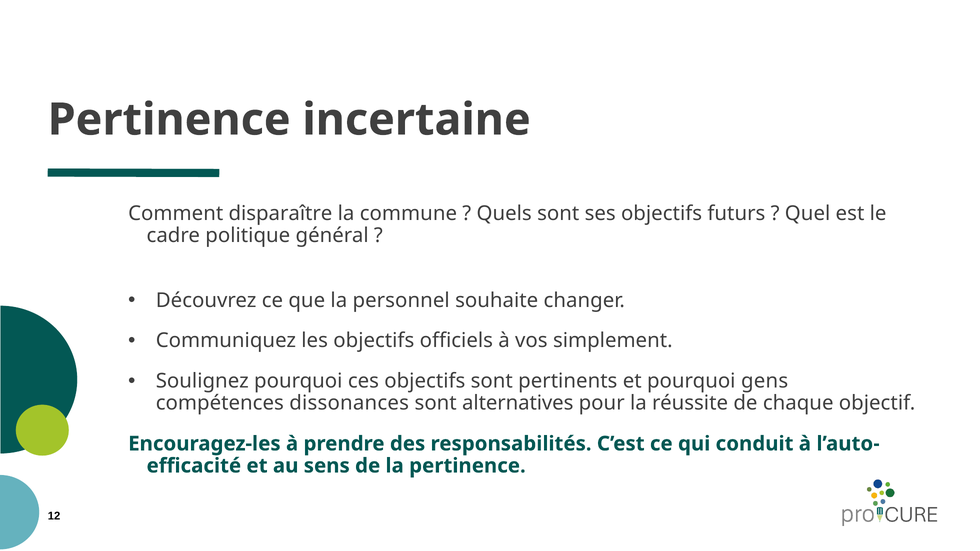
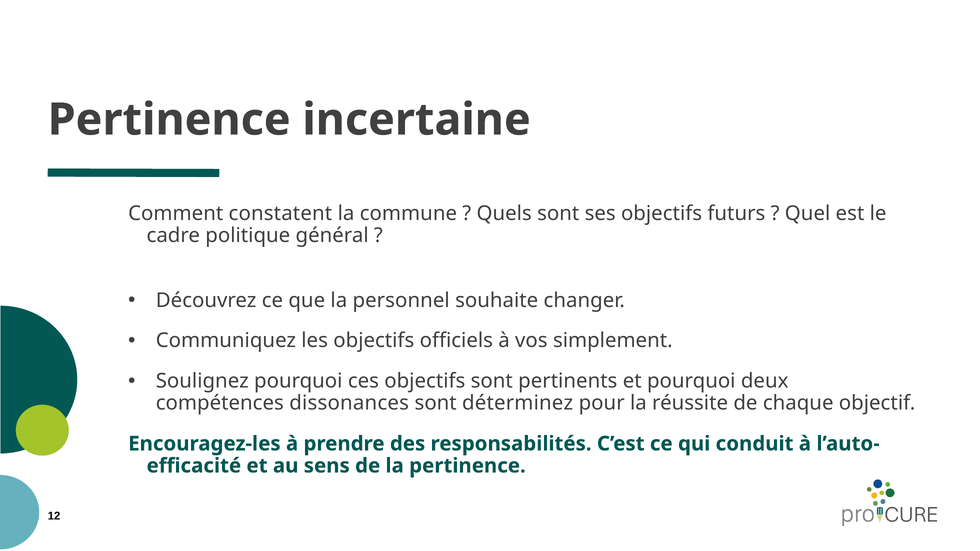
disparaître: disparaître -> constatent
gens: gens -> deux
alternatives: alternatives -> déterminez
